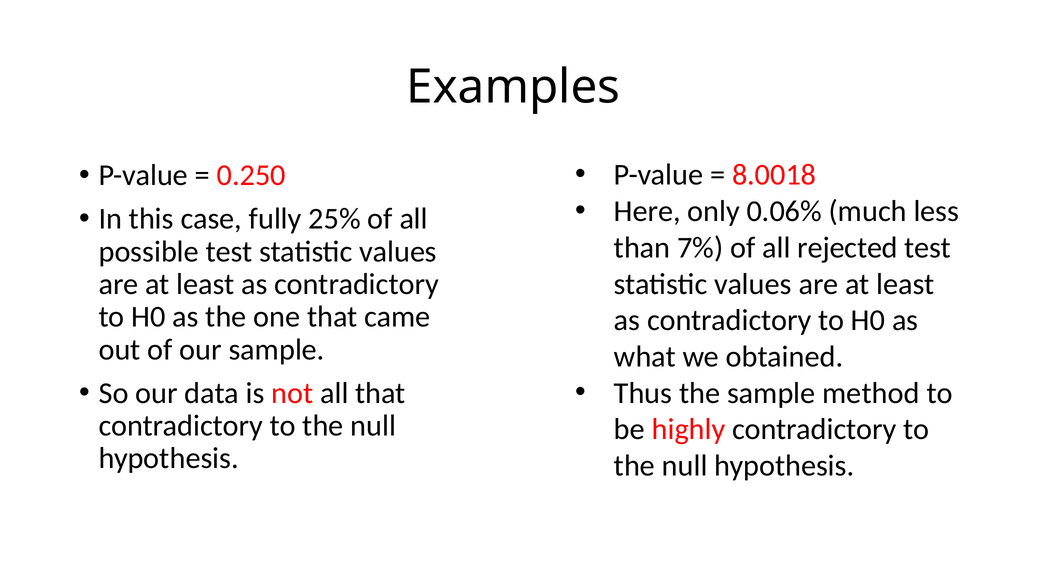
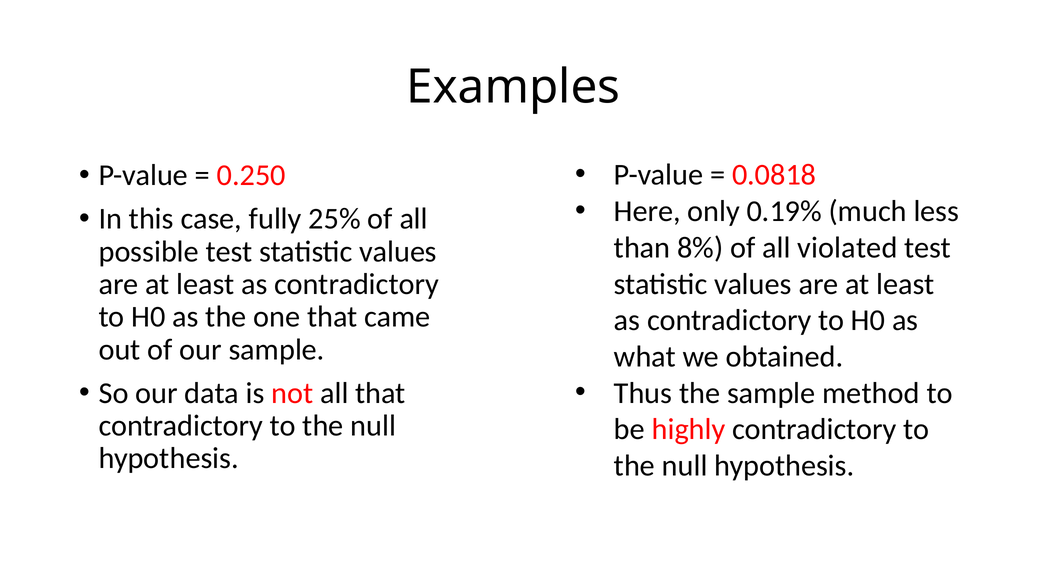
8.0018: 8.0018 -> 0.0818
0.06%: 0.06% -> 0.19%
7%: 7% -> 8%
rejected: rejected -> violated
